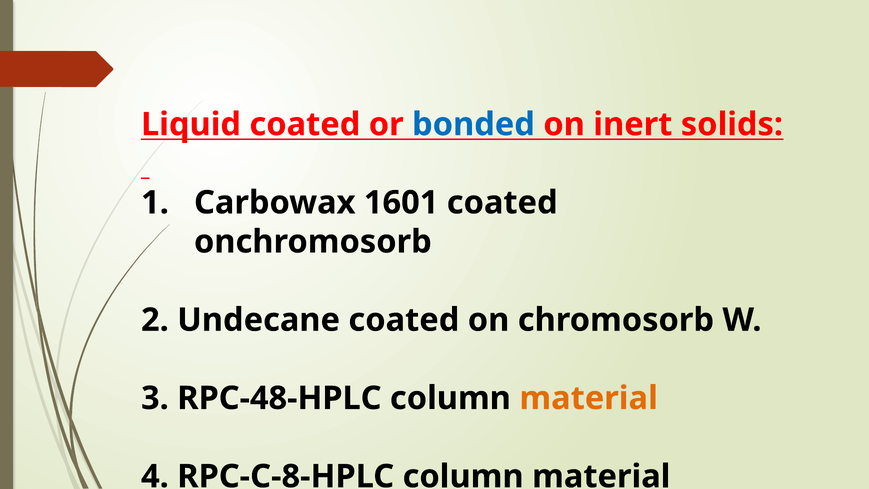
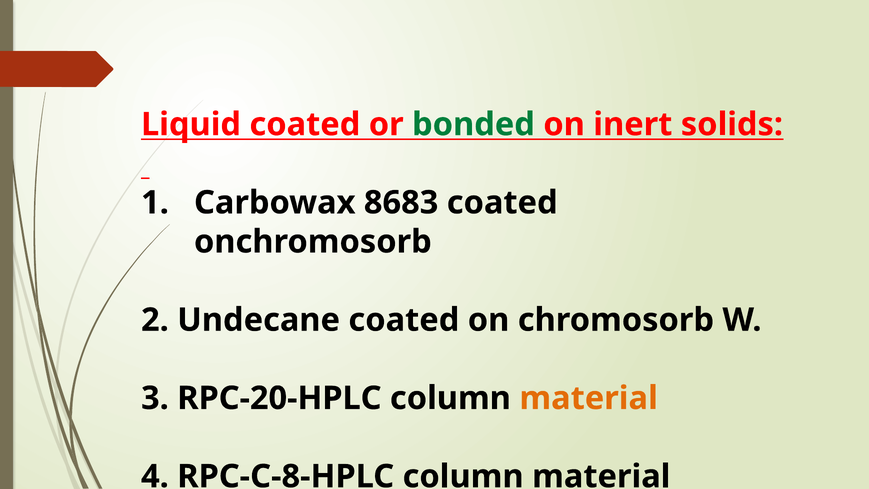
bonded colour: blue -> green
1601: 1601 -> 8683
RPC-48-HPLC: RPC-48-HPLC -> RPC-20-HPLC
